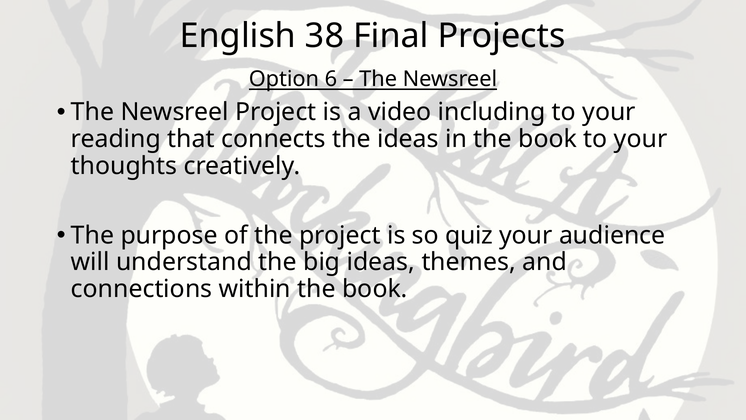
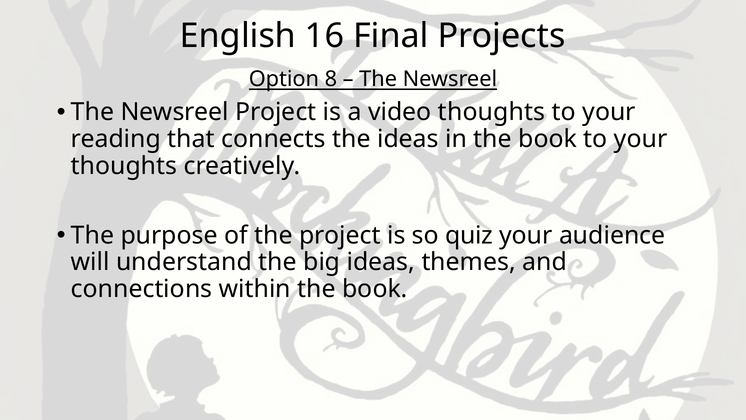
38: 38 -> 16
6: 6 -> 8
video including: including -> thoughts
